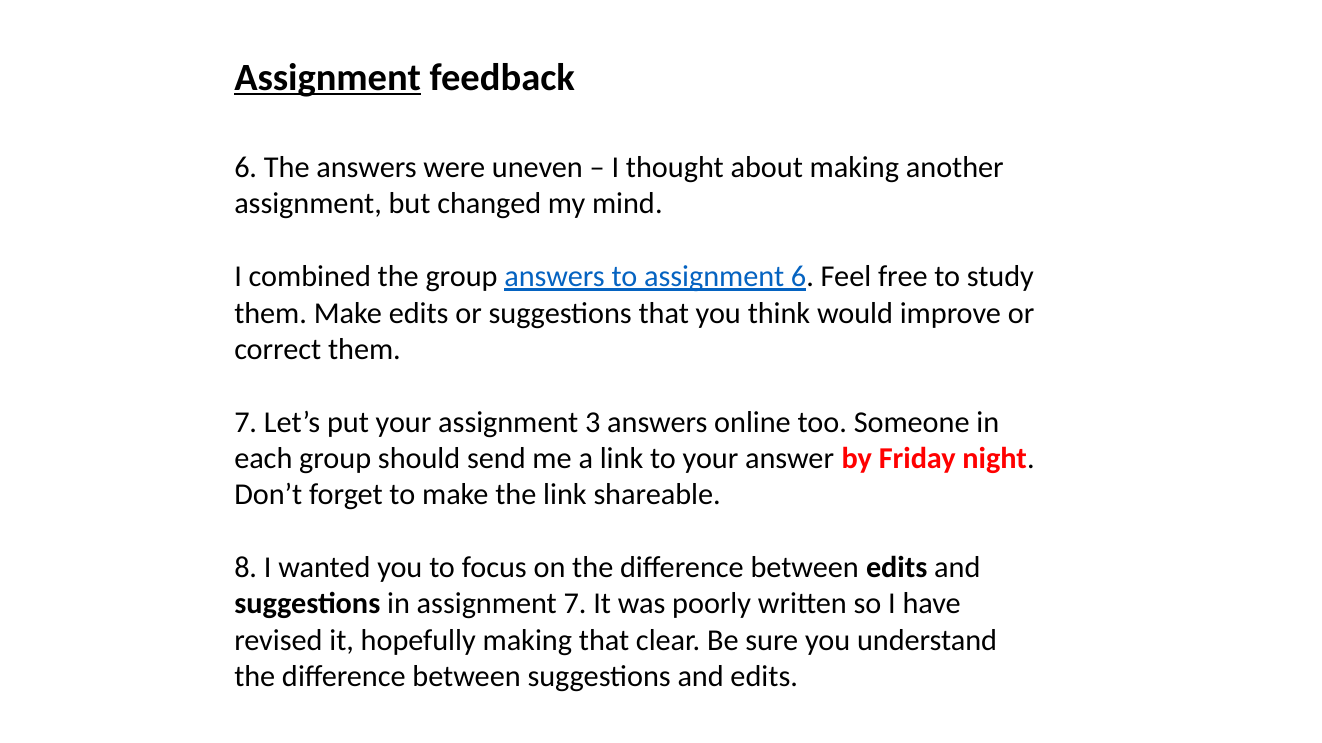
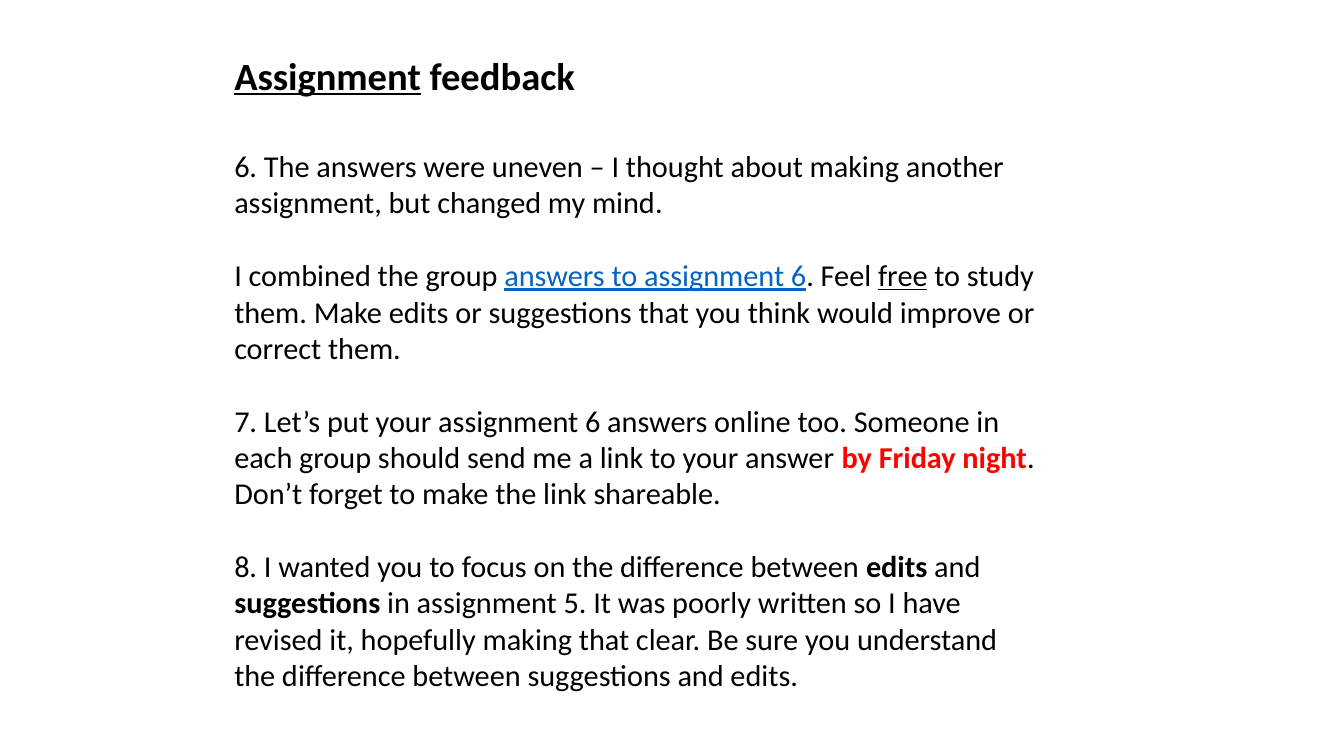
free underline: none -> present
your assignment 3: 3 -> 6
assignment 7: 7 -> 5
